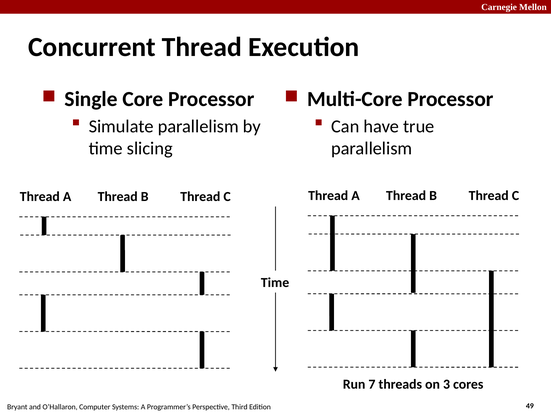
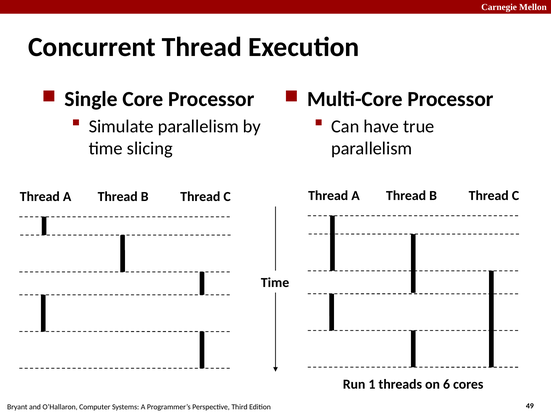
7: 7 -> 1
3: 3 -> 6
